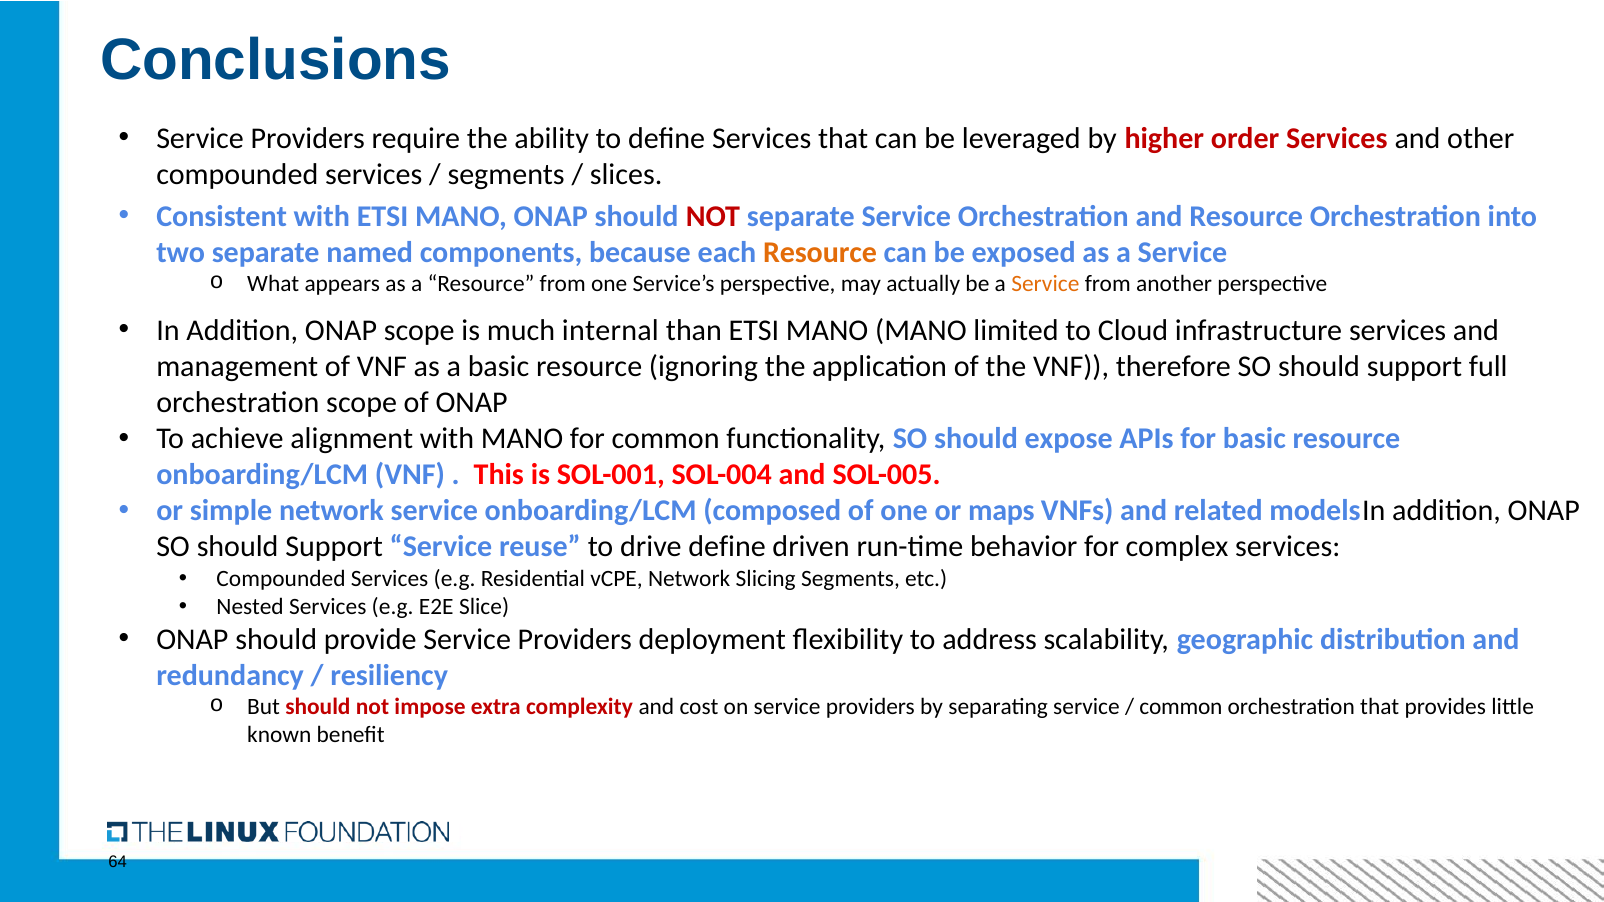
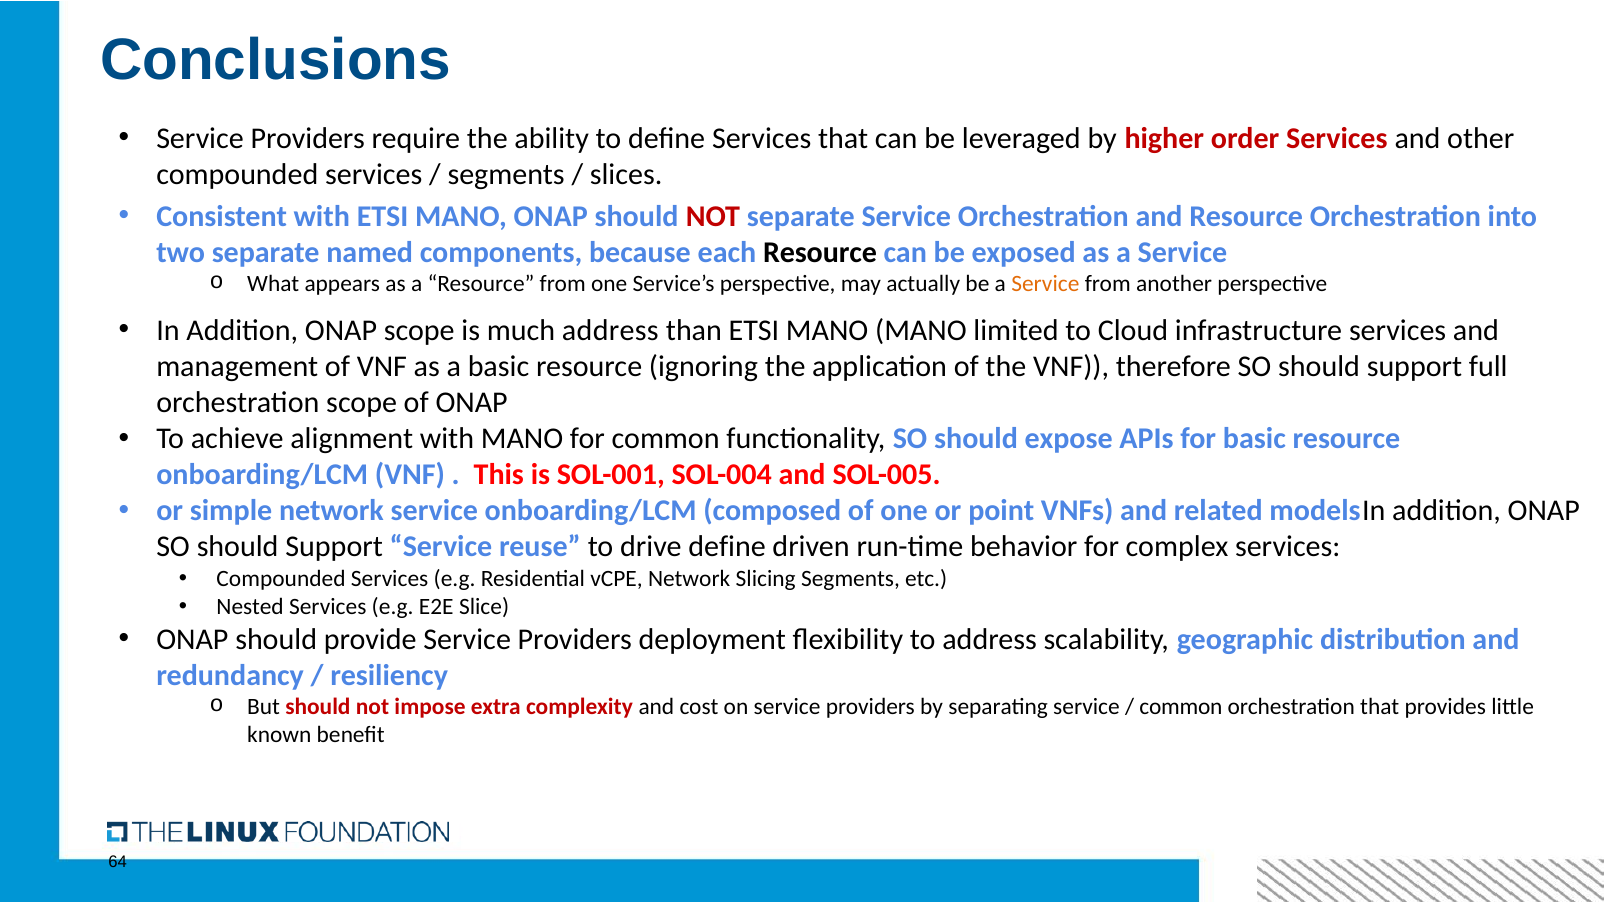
Resource at (820, 252) colour: orange -> black
much internal: internal -> address
maps: maps -> point
